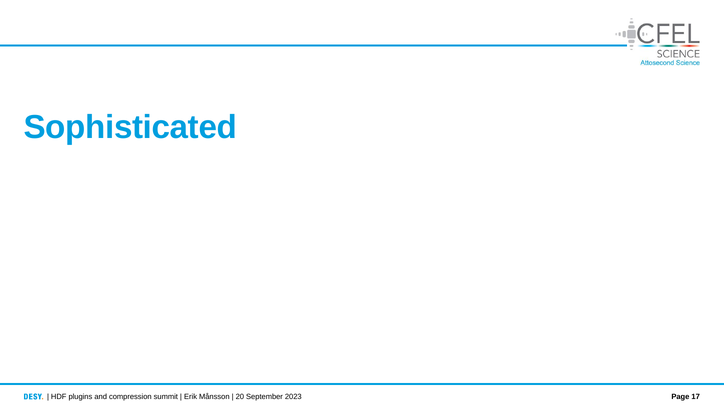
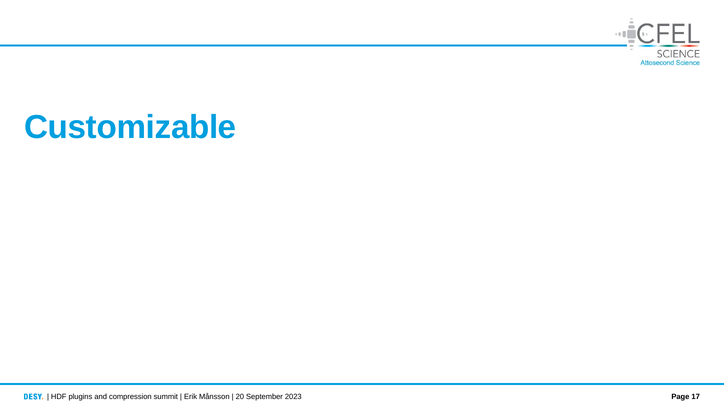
Sophisticated: Sophisticated -> Customizable
